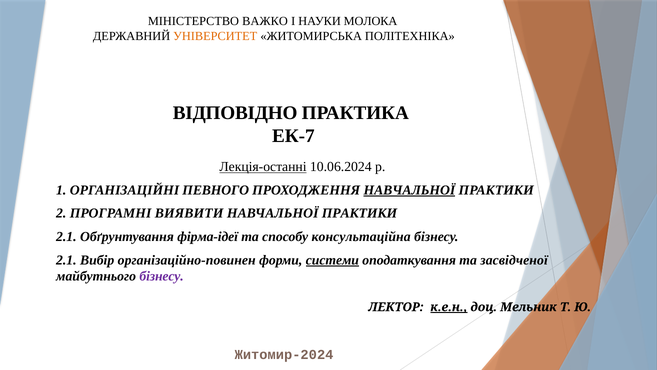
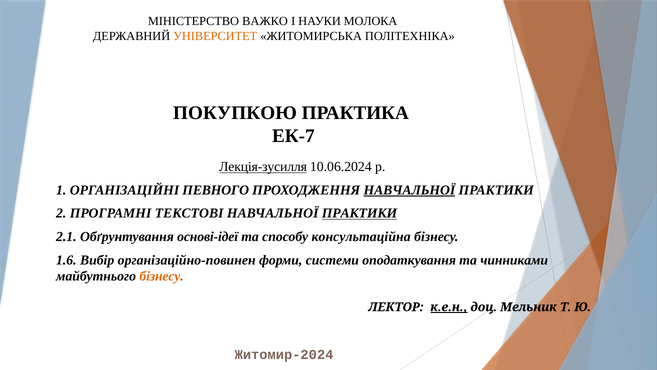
ВІДПОВІДНО: ВІДПОВІДНО -> ПОКУПКОЮ
Лекція-останні: Лекція-останні -> Лекція-зусилля
ВИЯВИТИ: ВИЯВИТИ -> ТЕКСТОВІ
ПРАКТИКИ at (360, 213) underline: none -> present
фірма-ідеї: фірма-ідеї -> основі-ідеї
2.1 at (66, 260): 2.1 -> 1.6
системи underline: present -> none
засвідченої: засвідченої -> чинниками
бізнесу at (162, 276) colour: purple -> orange
